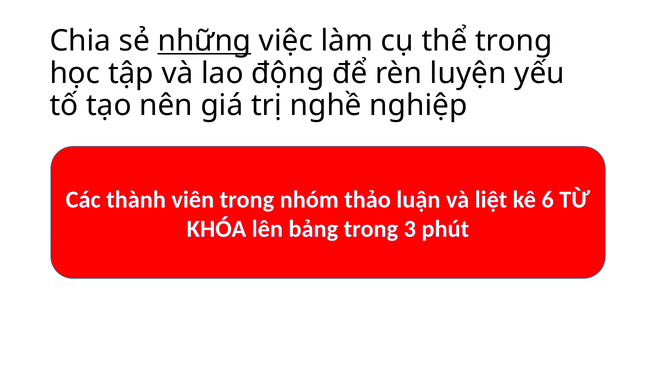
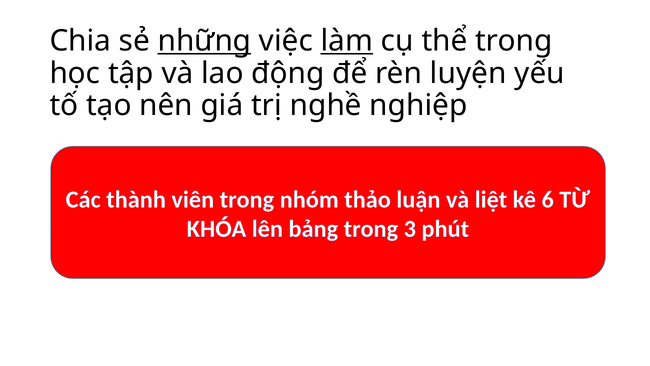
làm underline: none -> present
